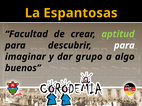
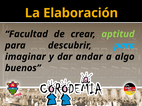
Espantosas: Espantosas -> Elaboración
para at (124, 46) colour: white -> light blue
grupo: grupo -> andar
